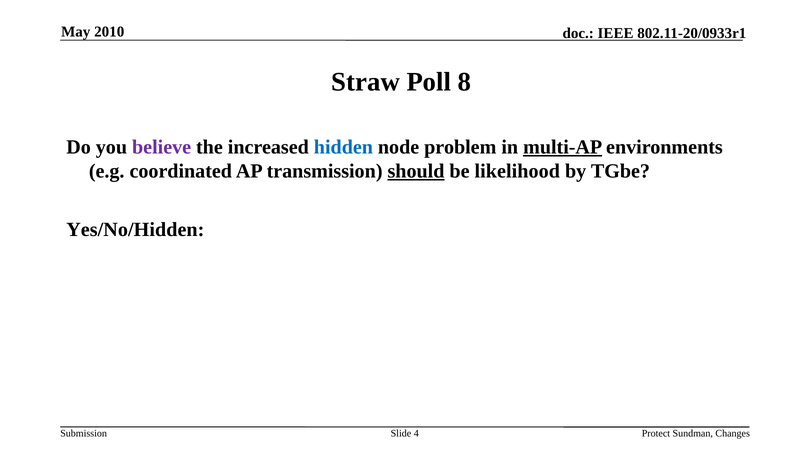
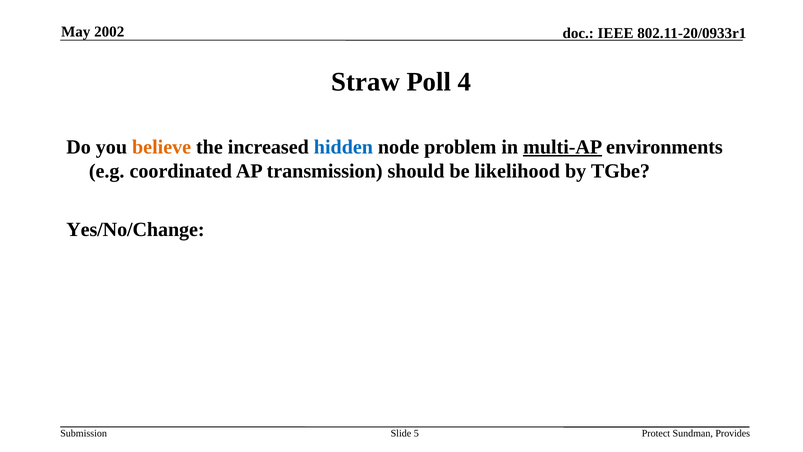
2010: 2010 -> 2002
8: 8 -> 4
believe colour: purple -> orange
should underline: present -> none
Yes/No/Hidden: Yes/No/Hidden -> Yes/No/Change
4: 4 -> 5
Changes: Changes -> Provides
